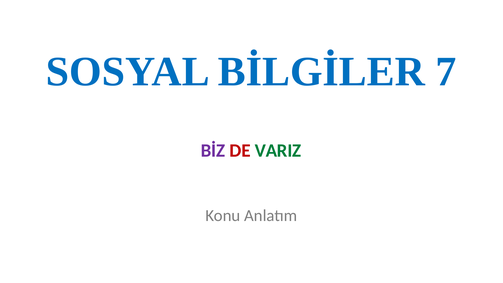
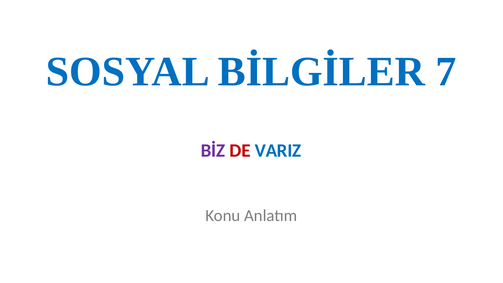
VARIZ colour: green -> blue
